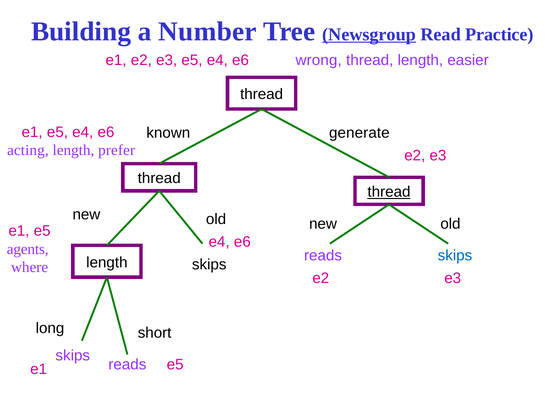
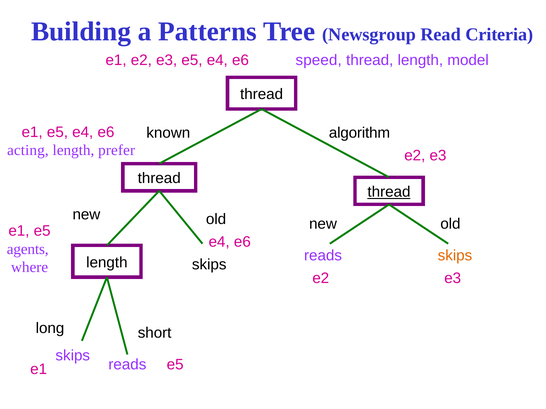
Number: Number -> Patterns
Newsgroup underline: present -> none
Practice: Practice -> Criteria
wrong: wrong -> speed
easier: easier -> model
generate: generate -> algorithm
skips at (455, 256) colour: blue -> orange
